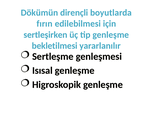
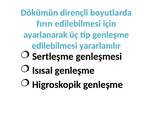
sertleşirken: sertleşirken -> ayarlanarak
bekletilmesi at (55, 46): bekletilmesi -> edilebilmesi
